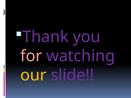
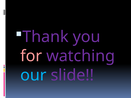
our colour: yellow -> light blue
